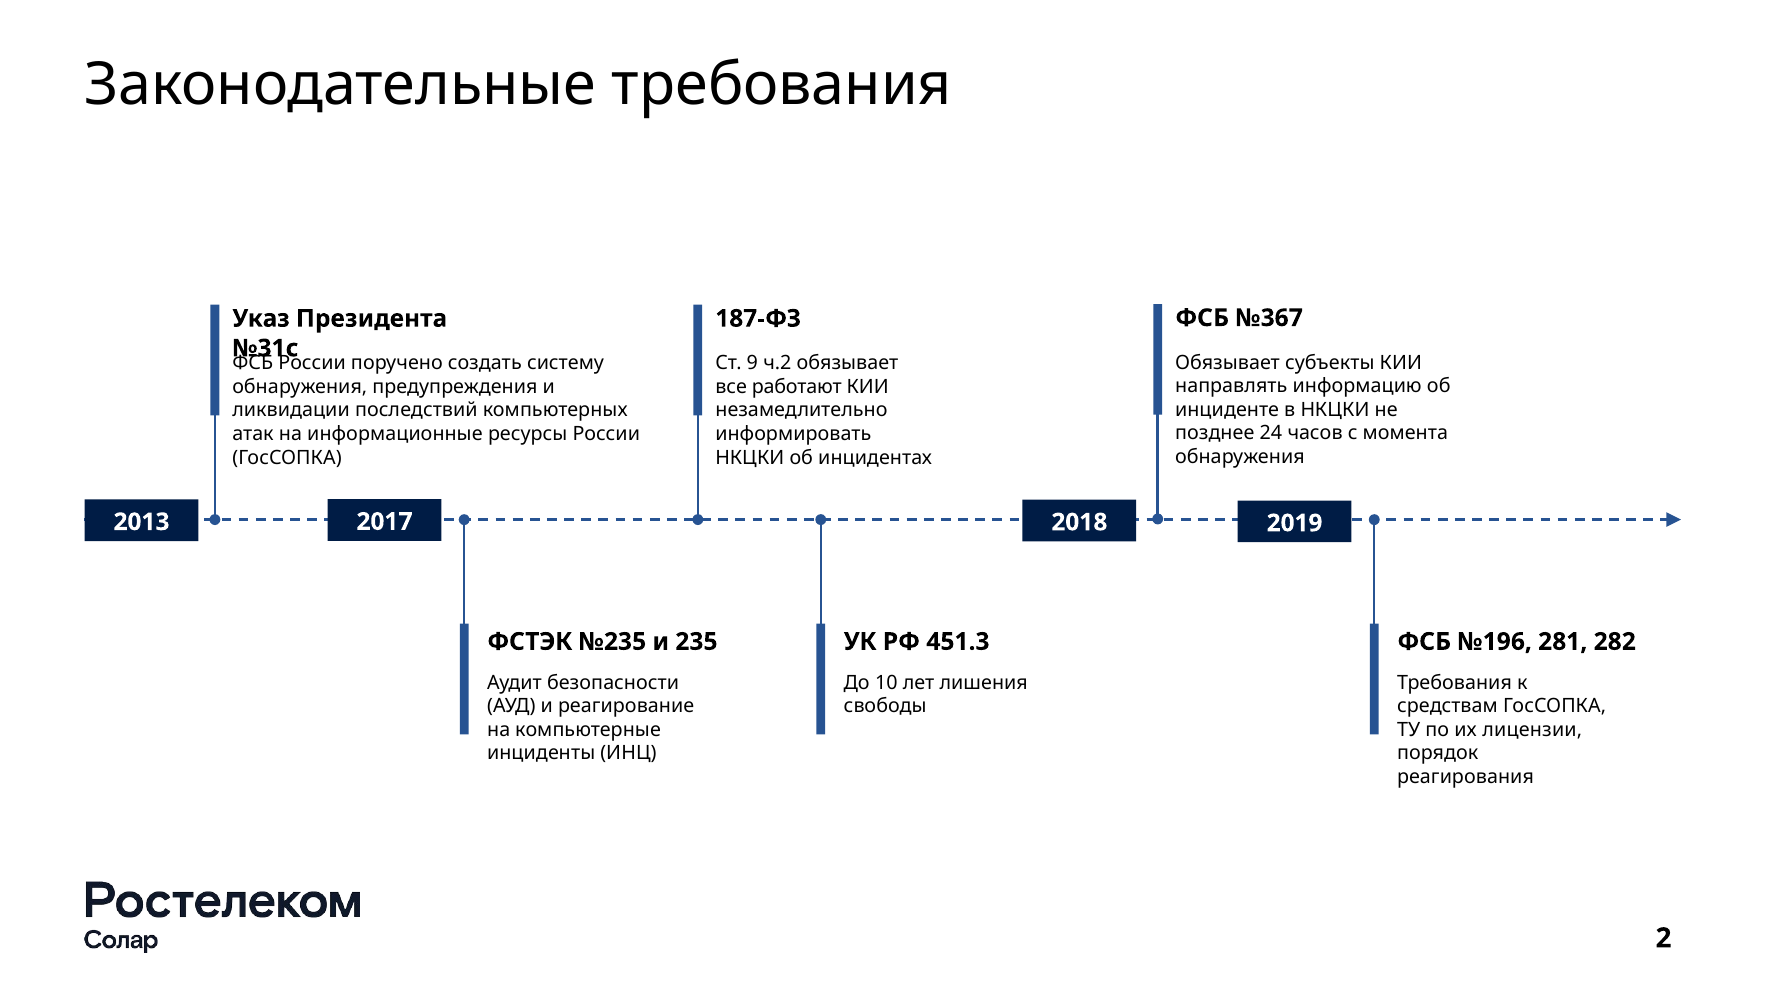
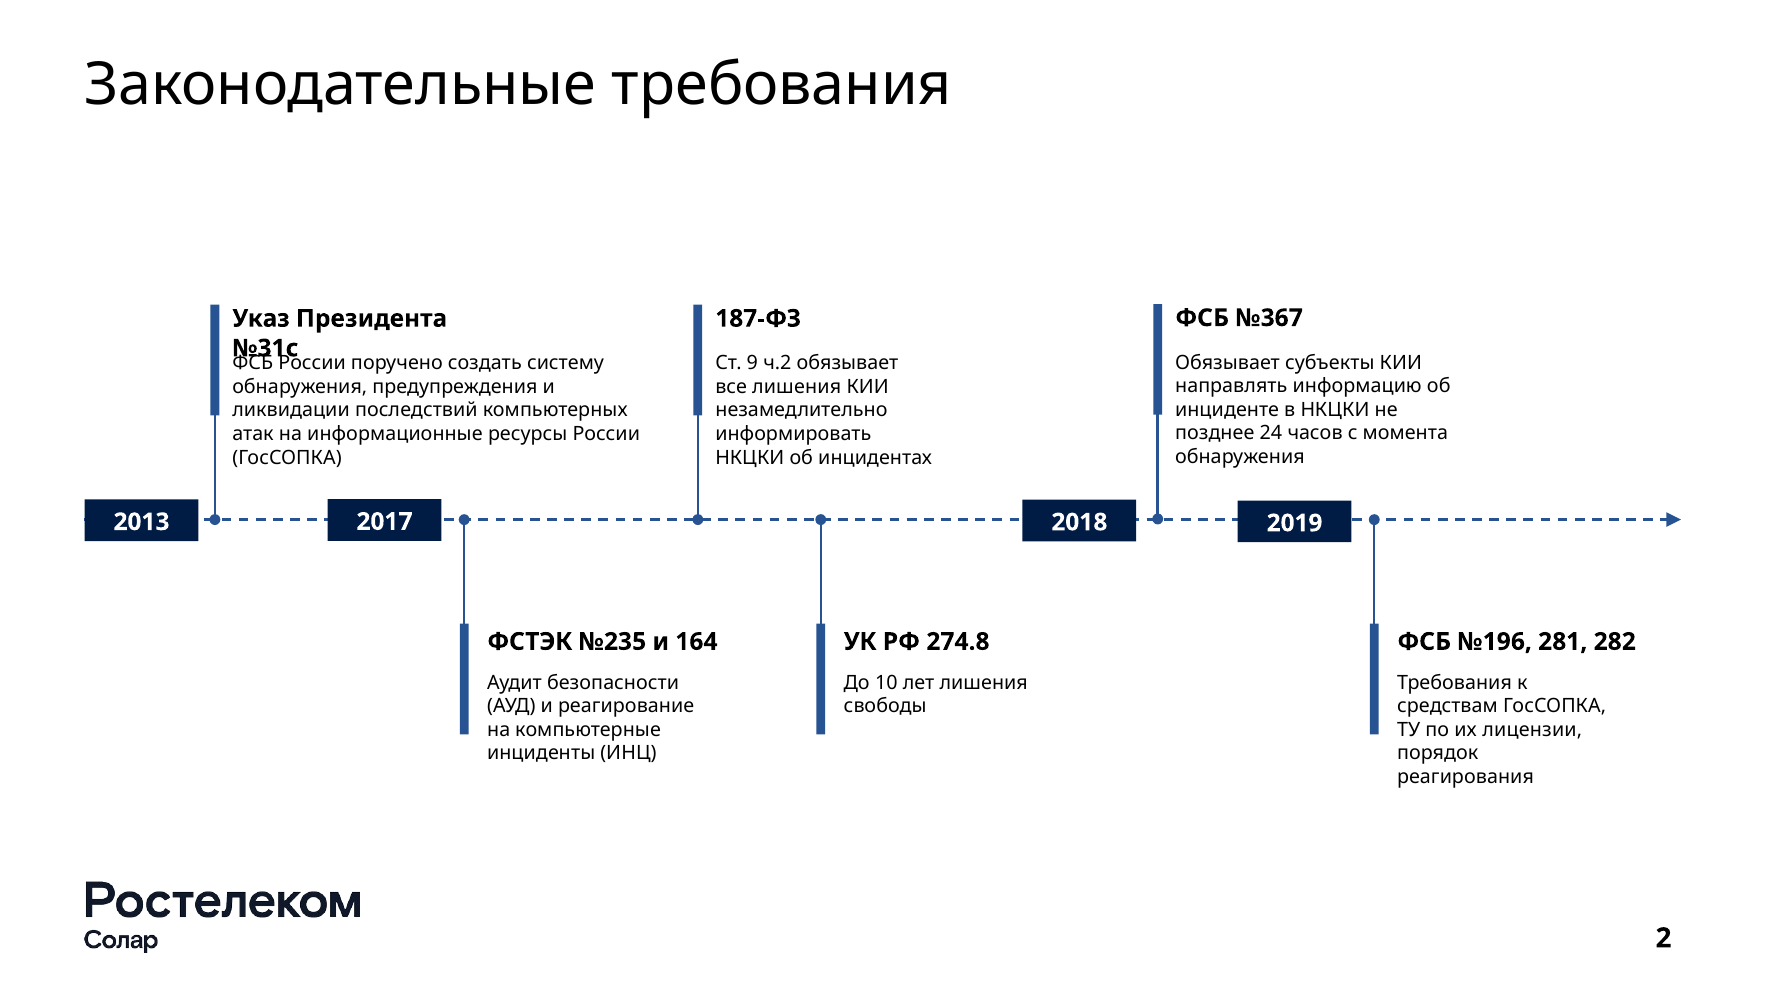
все работают: работают -> лишения
235: 235 -> 164
451.3: 451.3 -> 274.8
